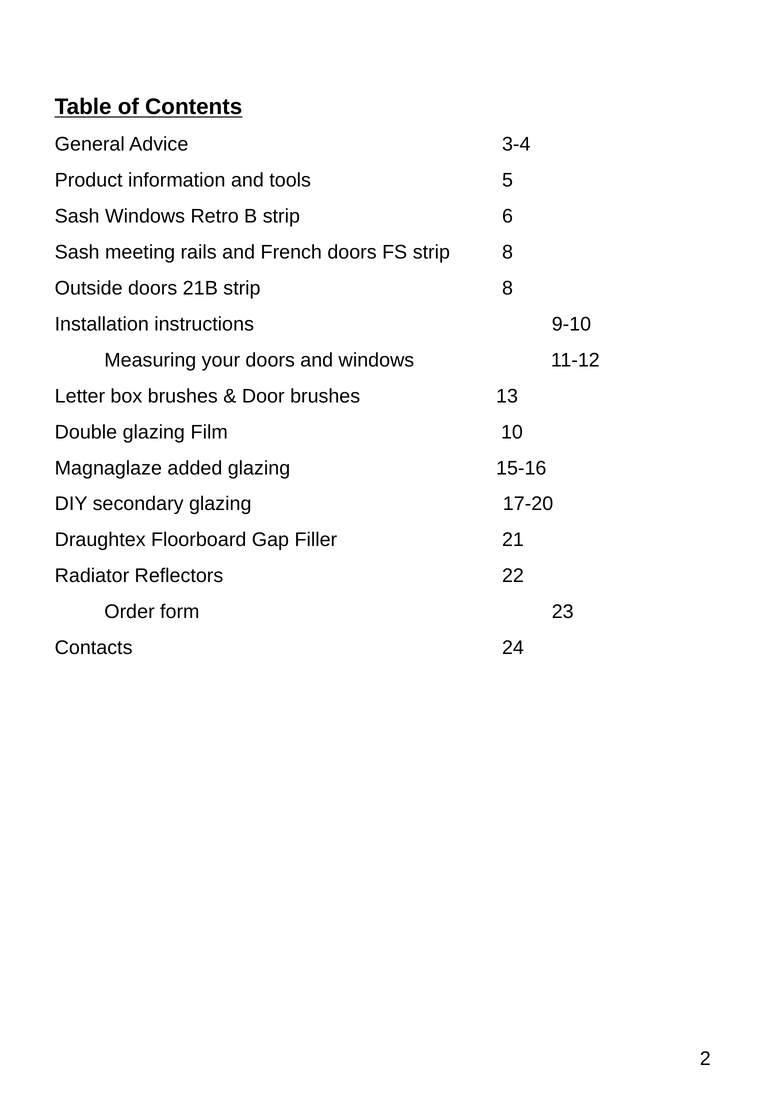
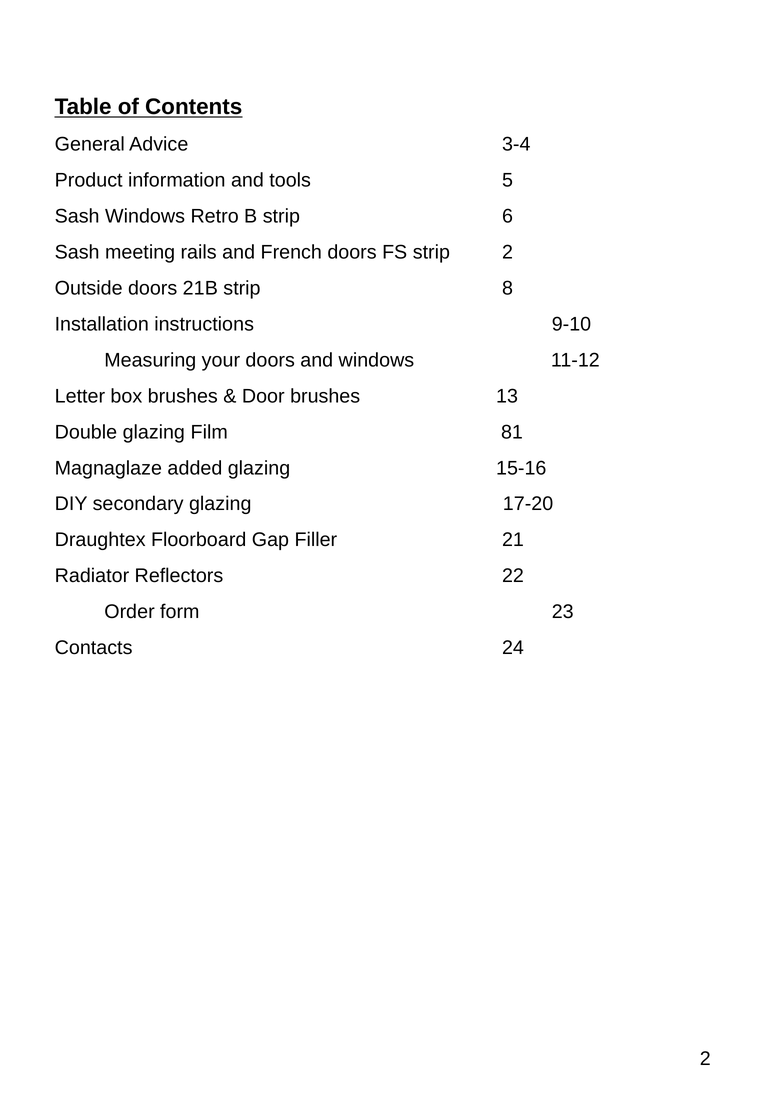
FS strip 8: 8 -> 2
10: 10 -> 81
